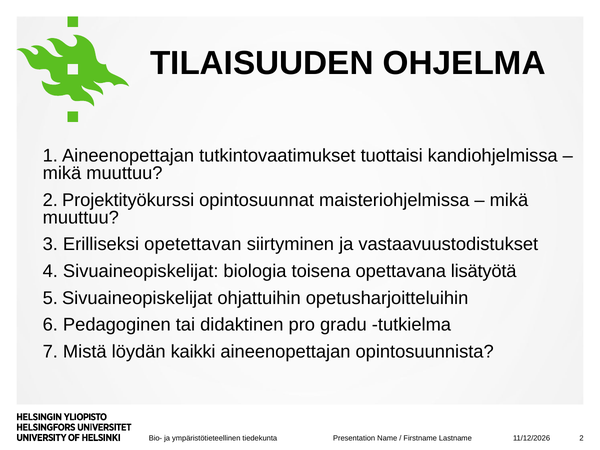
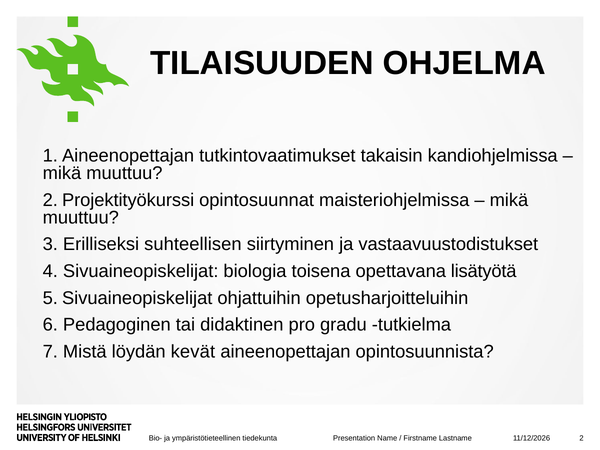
tuottaisi: tuottaisi -> takaisin
opetettavan: opetettavan -> suhteellisen
kaikki: kaikki -> kevät
